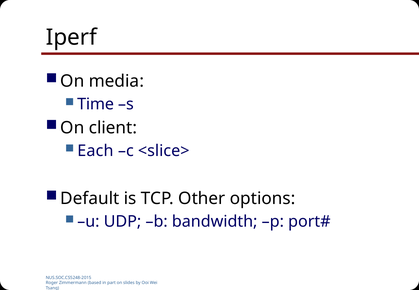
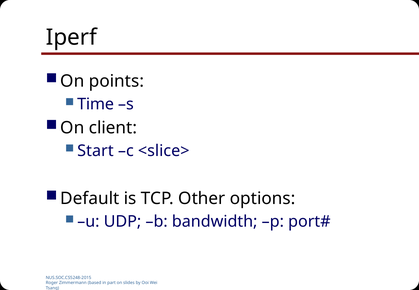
media: media -> points
Each: Each -> Start
